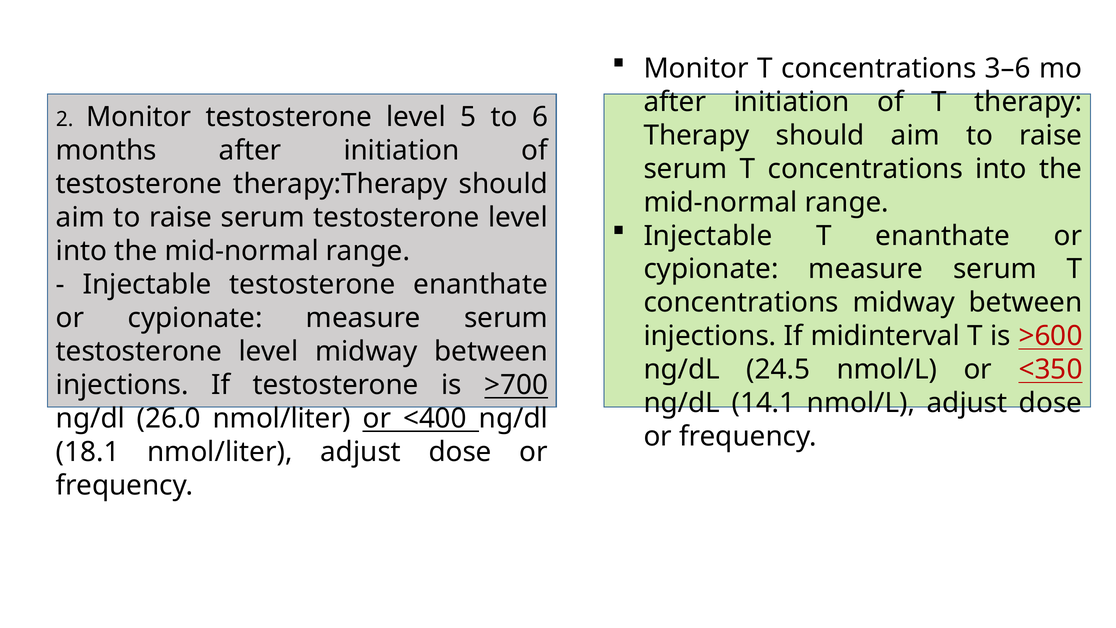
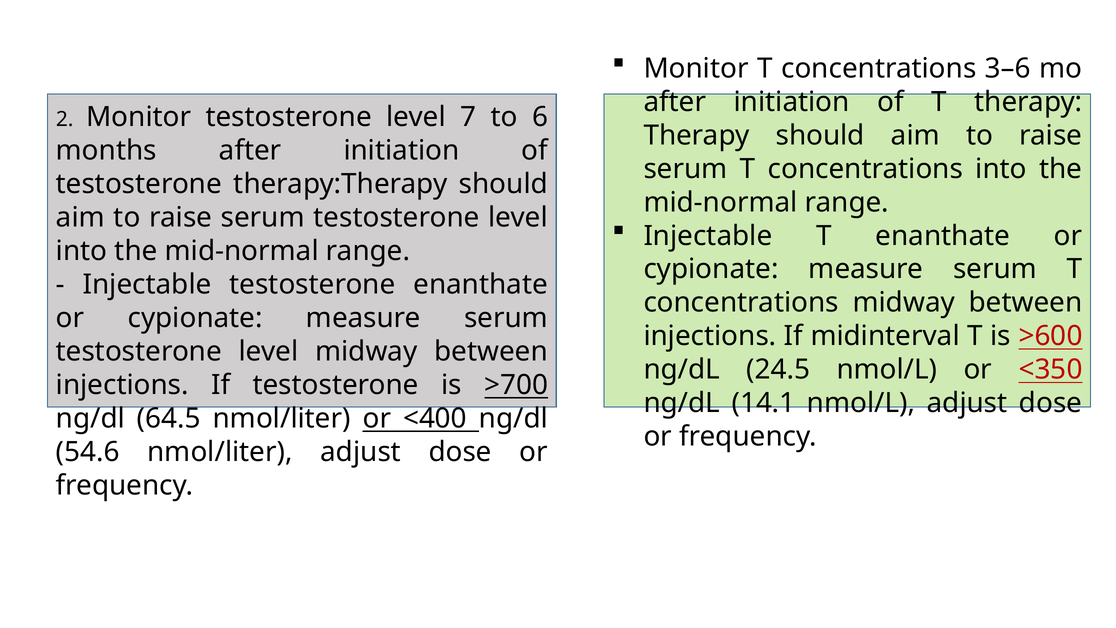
5: 5 -> 7
26.0: 26.0 -> 64.5
18.1: 18.1 -> 54.6
